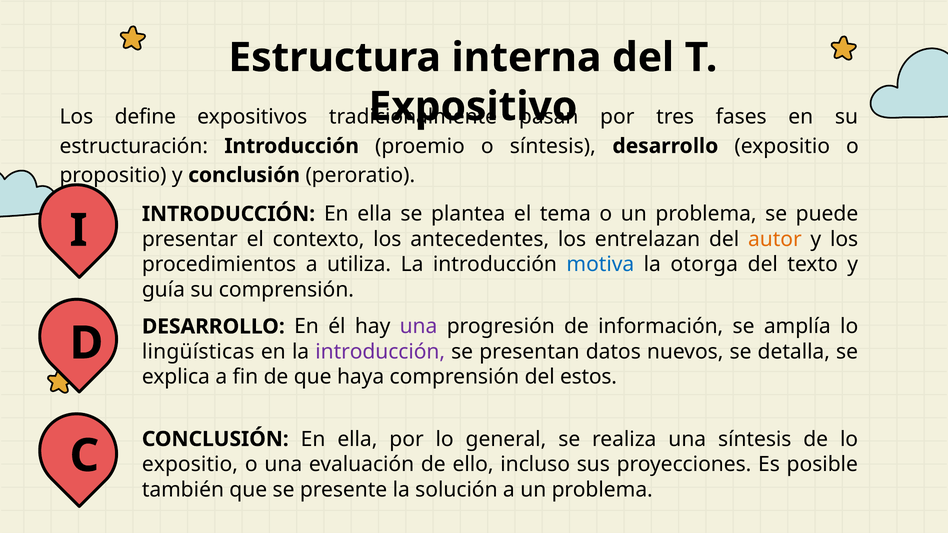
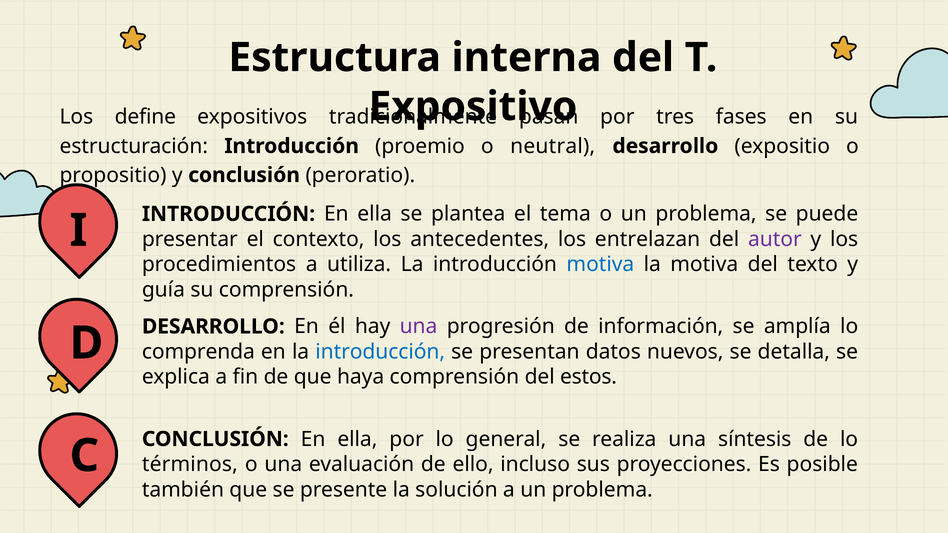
o síntesis: síntesis -> neutral
autor colour: orange -> purple
la otorga: otorga -> motiva
lingüísticas: lingüísticas -> comprenda
introducción at (380, 352) colour: purple -> blue
expositio at (190, 465): expositio -> términos
